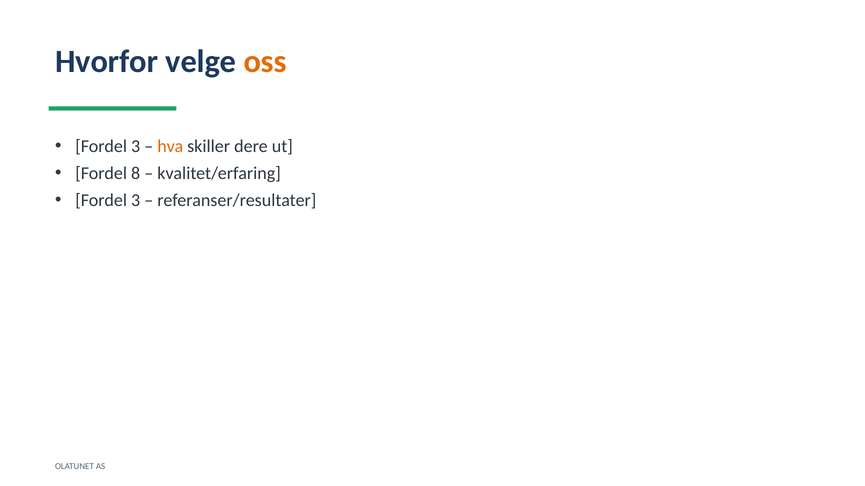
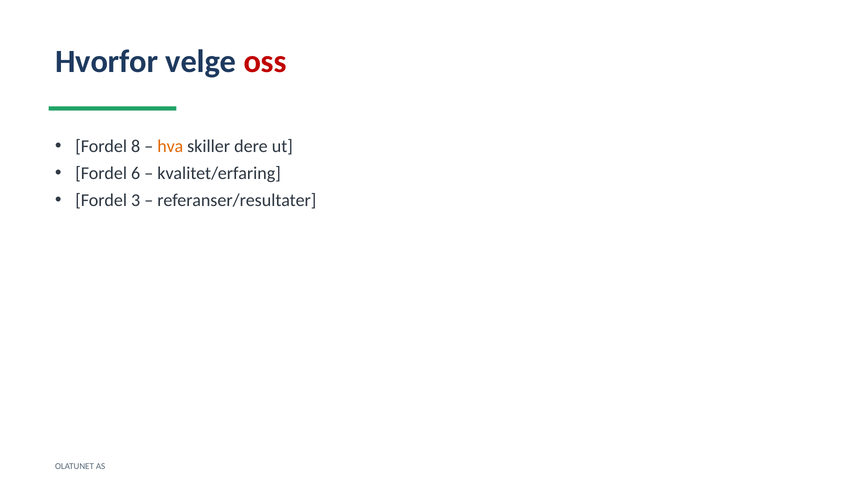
oss colour: orange -> red
3 at (136, 147): 3 -> 8
8: 8 -> 6
